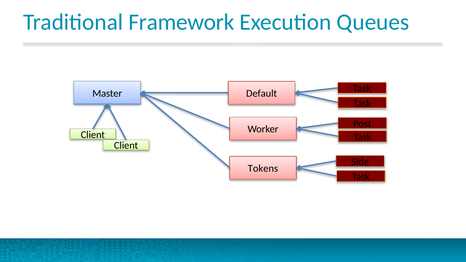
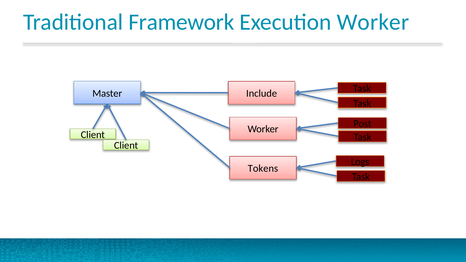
Execution Queues: Queues -> Worker
Default: Default -> Include
Side: Side -> Logs
